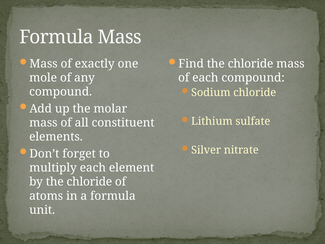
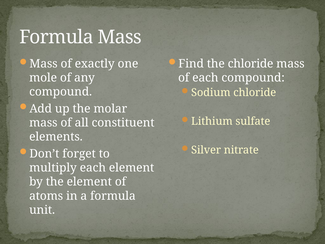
by the chloride: chloride -> element
